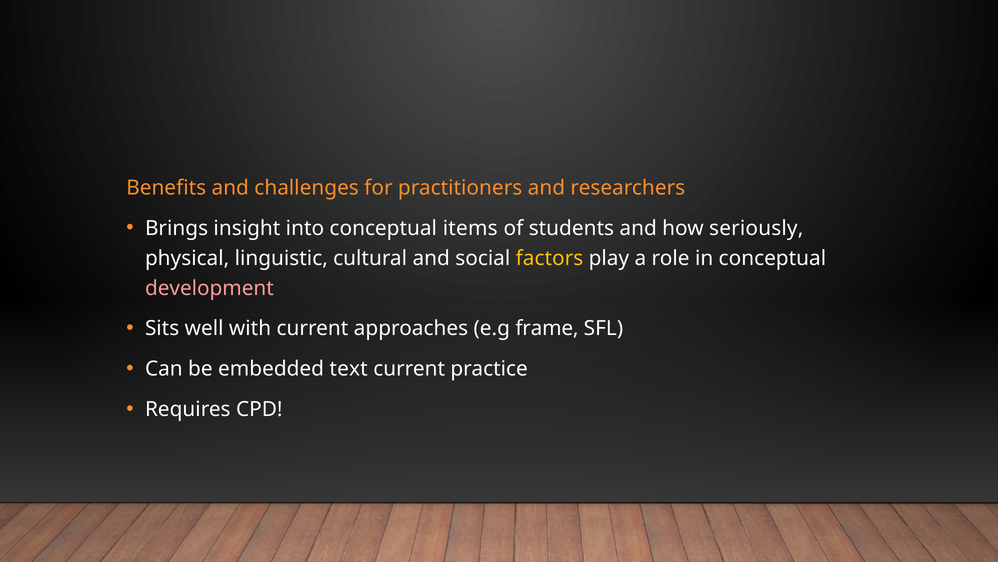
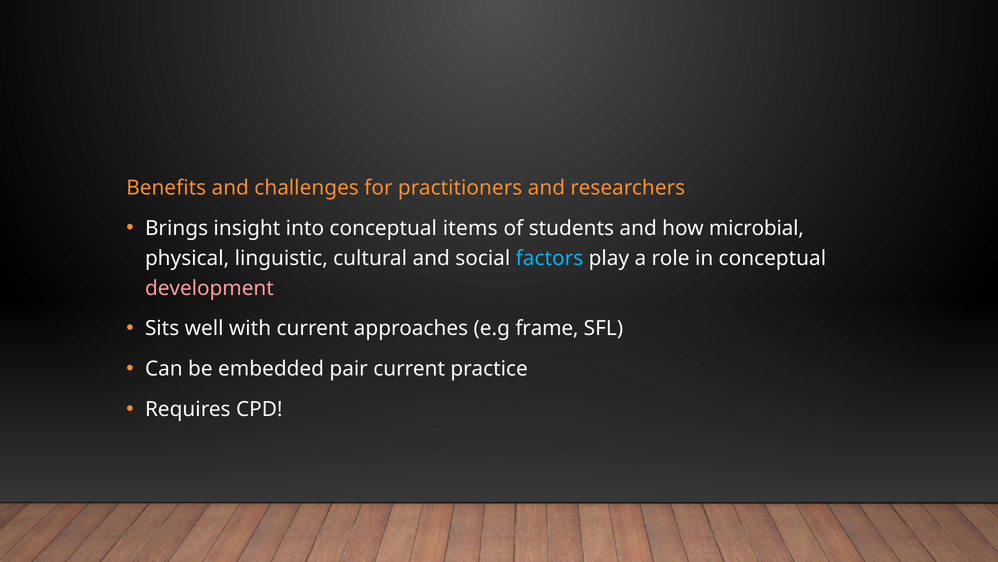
seriously: seriously -> microbial
factors colour: yellow -> light blue
text: text -> pair
